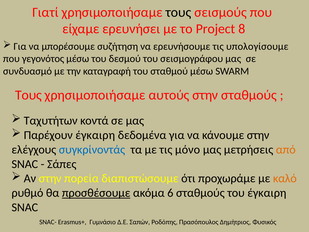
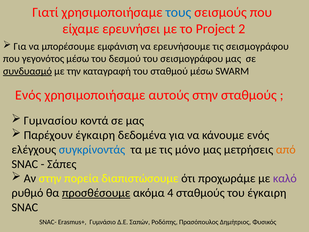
τους at (178, 12) colour: black -> blue
8: 8 -> 2
συζήτηση: συζήτηση -> εμφάνιση
τις υπολογίσουμε: υπολογίσουμε -> σεισμογράφου
συνδυασμό underline: none -> present
Τους at (28, 95): Τους -> Ενός
Ταχυτήτων: Ταχυτήτων -> Γυμνασίου
κάνουμε στην: στην -> ενός
καλό colour: orange -> purple
6: 6 -> 4
